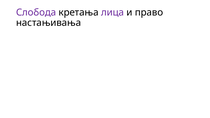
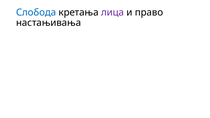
Слобода colour: purple -> blue
